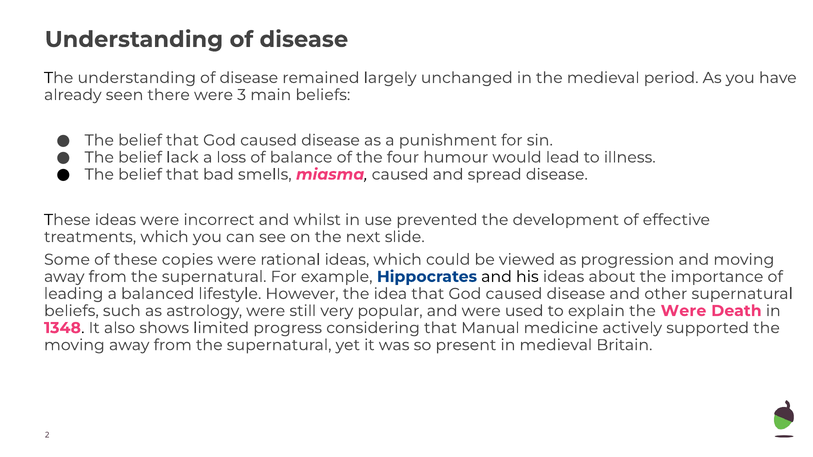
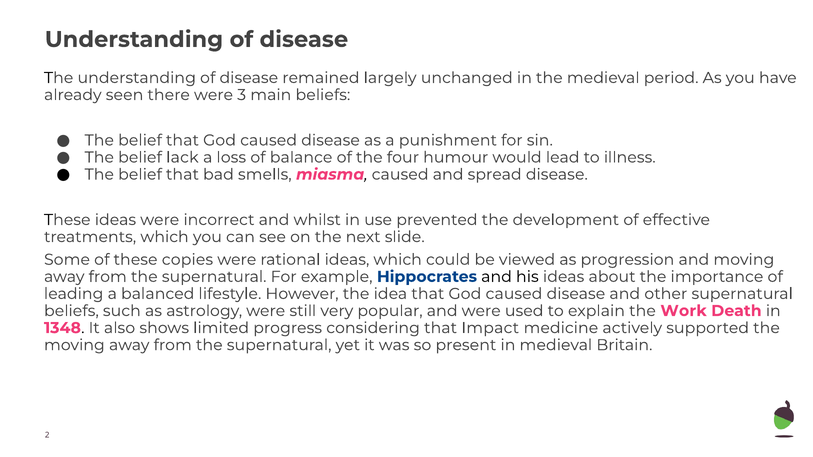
the Were: Were -> Work
Manual: Manual -> Impact
